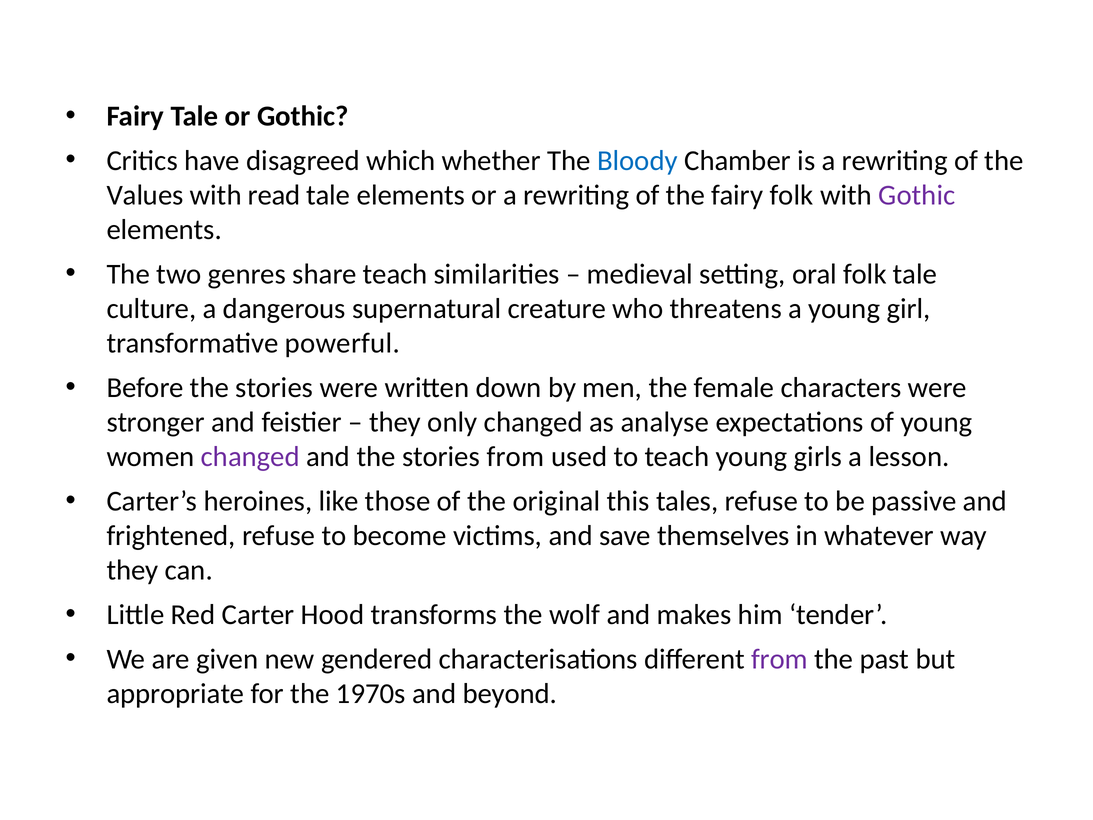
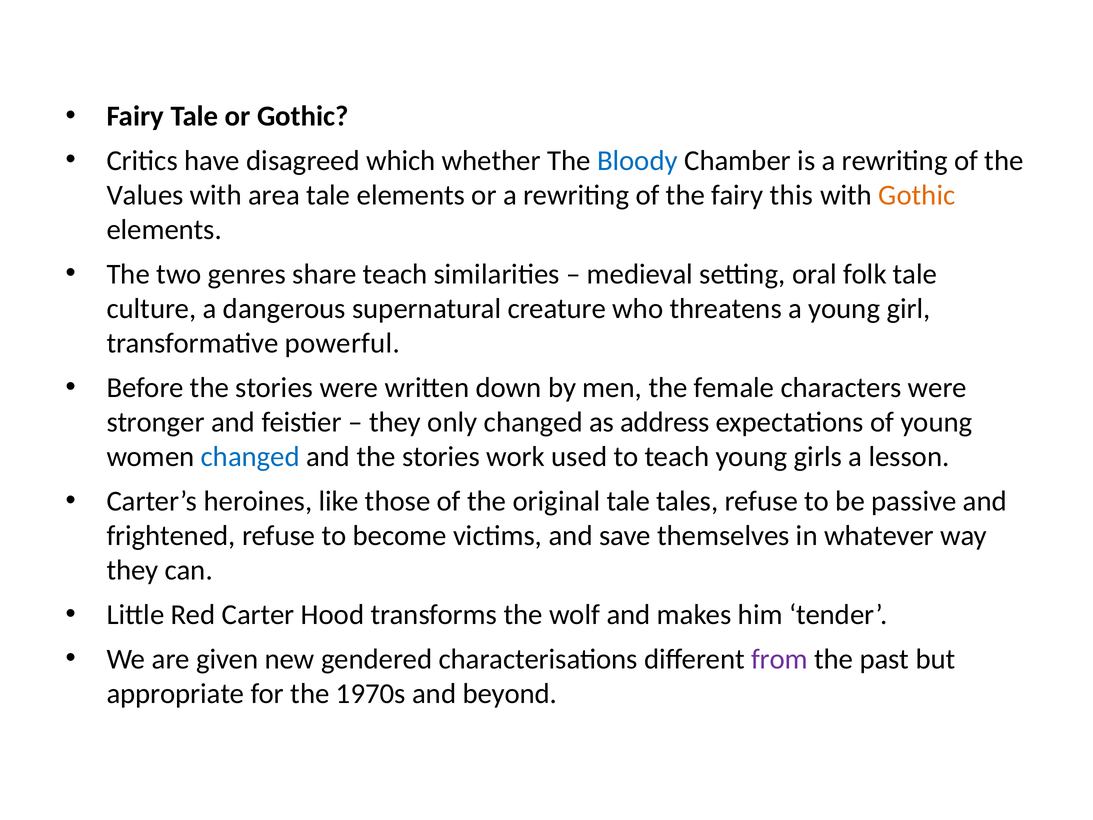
read: read -> area
fairy folk: folk -> this
Gothic at (917, 195) colour: purple -> orange
analyse: analyse -> address
changed at (250, 457) colour: purple -> blue
stories from: from -> work
original this: this -> tale
